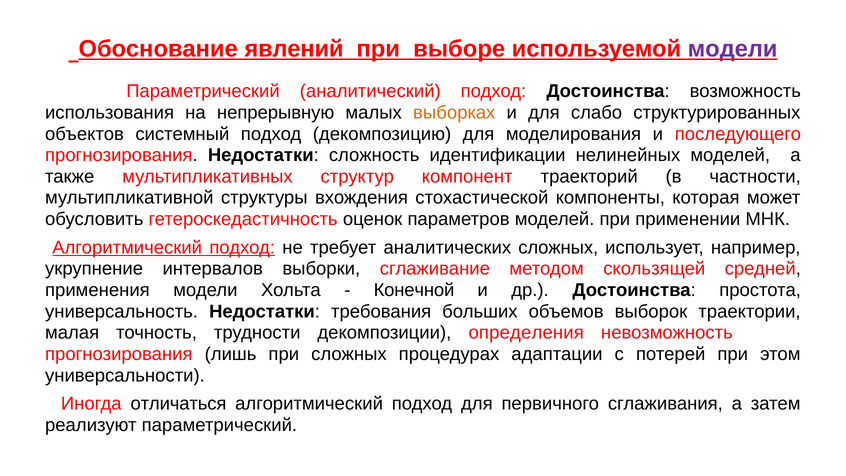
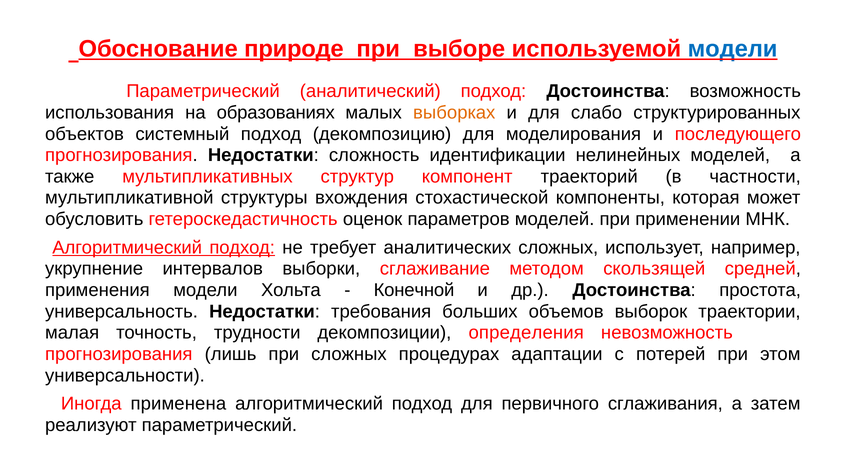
явлений: явлений -> природе
модели at (733, 49) colour: purple -> blue
непрерывную: непрерывную -> образованиях
отличаться: отличаться -> применена
